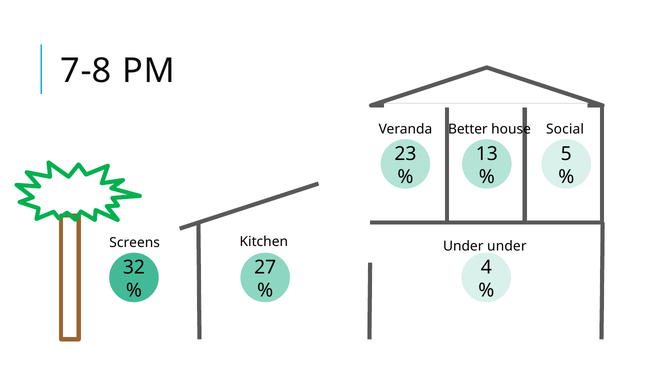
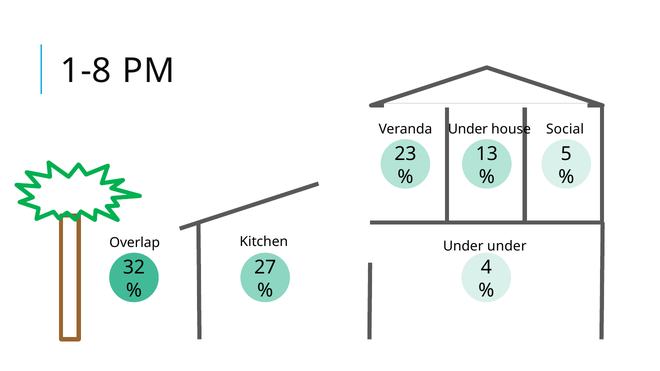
7-8: 7-8 -> 1-8
Veranda Better: Better -> Under
Screens: Screens -> Overlap
